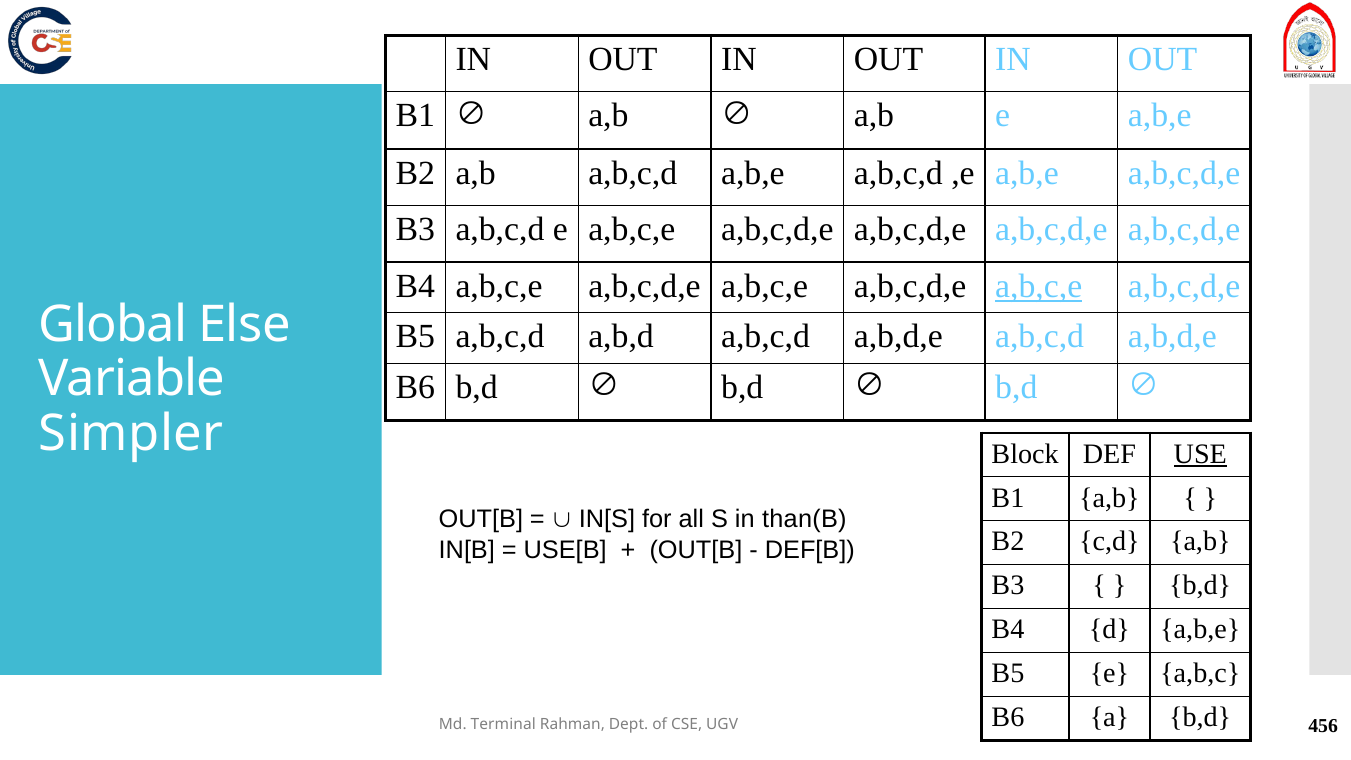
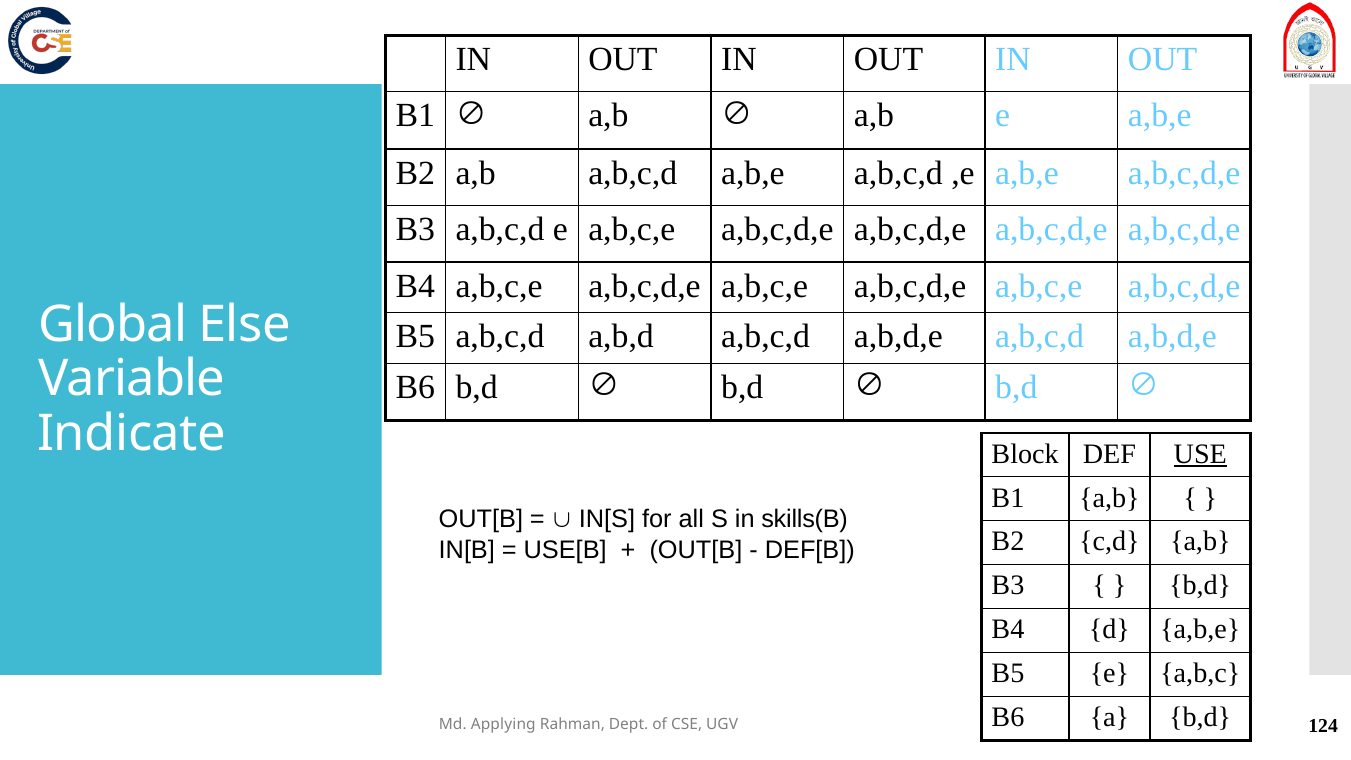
a,b,c,e at (1039, 286) underline: present -> none
Simpler: Simpler -> Indicate
than(B: than(B -> skills(B
456: 456 -> 124
Terminal: Terminal -> Applying
